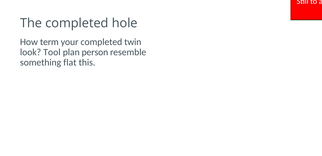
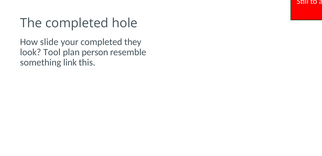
term: term -> slide
twin: twin -> they
flat: flat -> link
